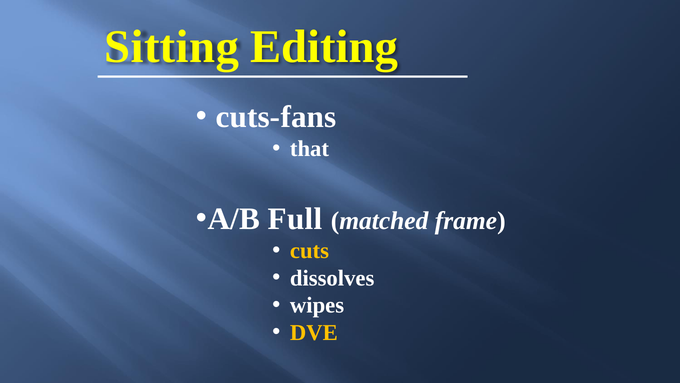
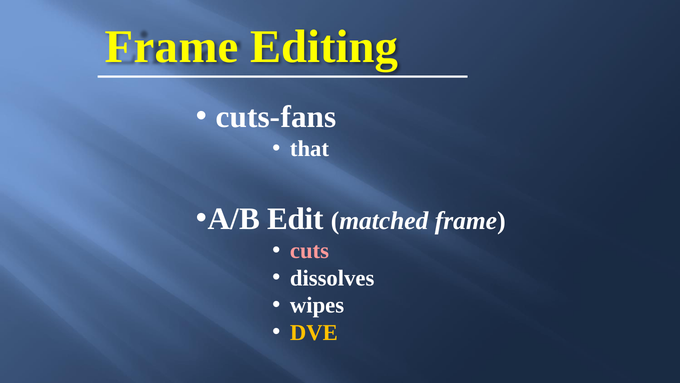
Sitting at (172, 47): Sitting -> Frame
Full: Full -> Edit
cuts colour: yellow -> pink
